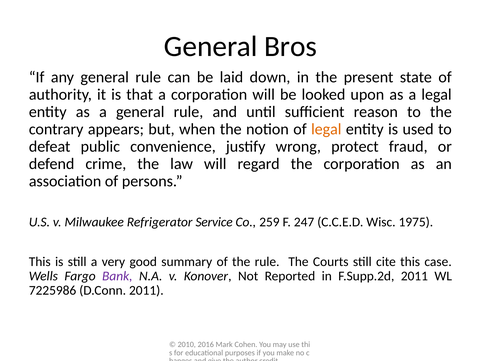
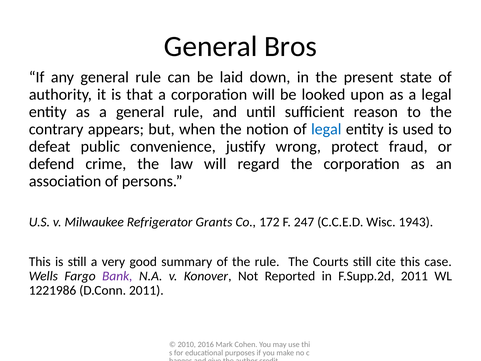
legal at (326, 129) colour: orange -> blue
Service: Service -> Grants
259: 259 -> 172
1975: 1975 -> 1943
7225986: 7225986 -> 1221986
